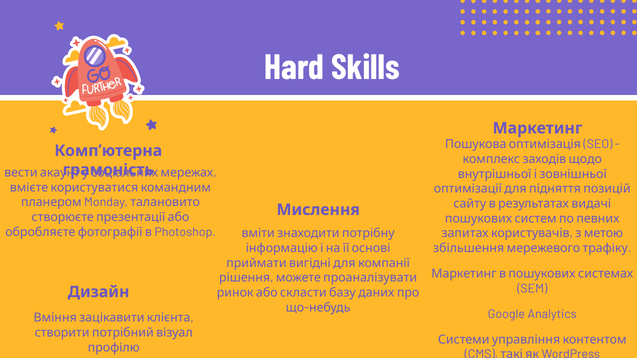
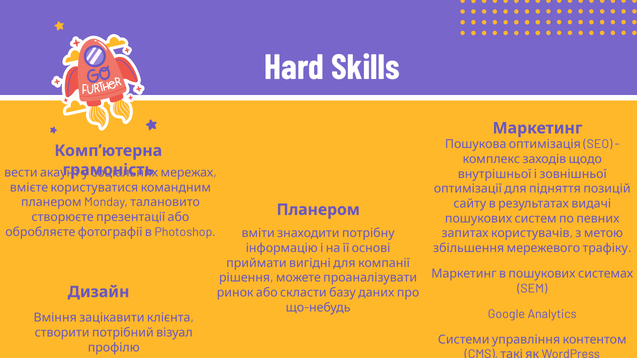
Мислення at (318, 210): Мислення -> Планером
